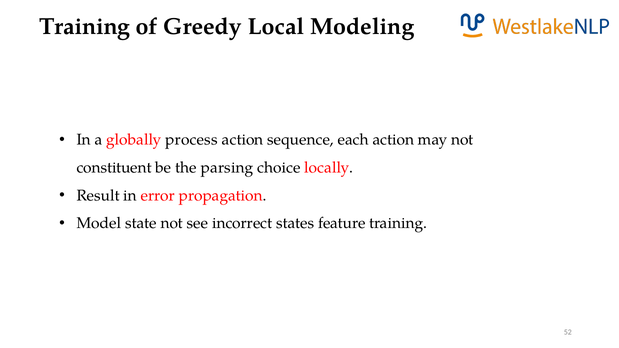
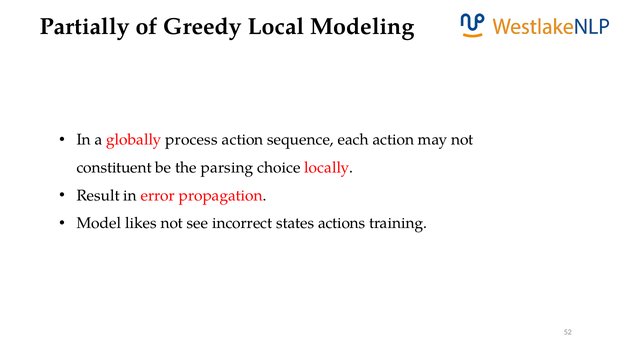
Training at (85, 27): Training -> Partially
state: state -> likes
feature: feature -> actions
